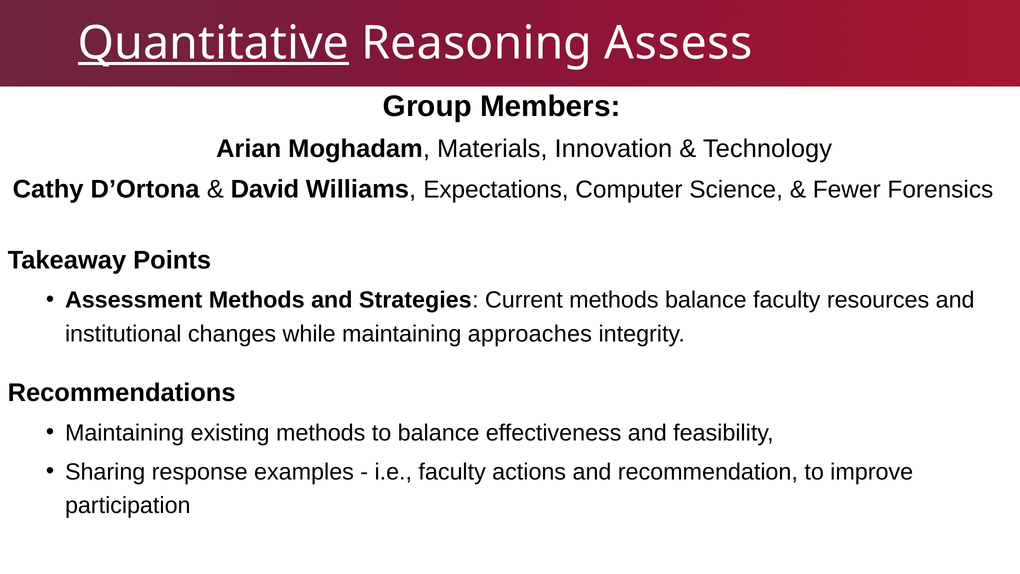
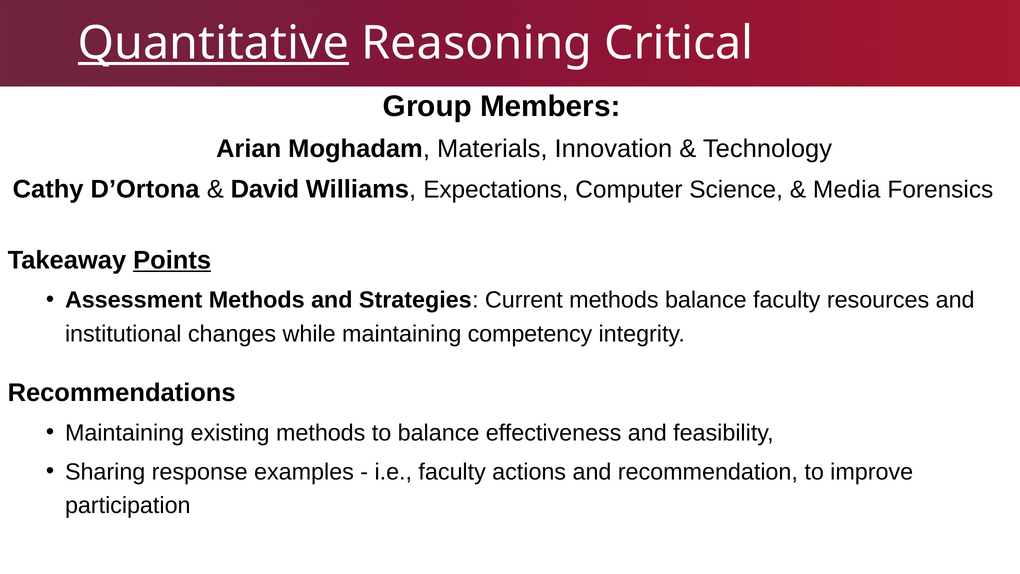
Assess: Assess -> Critical
Fewer: Fewer -> Media
Points underline: none -> present
approaches: approaches -> competency
